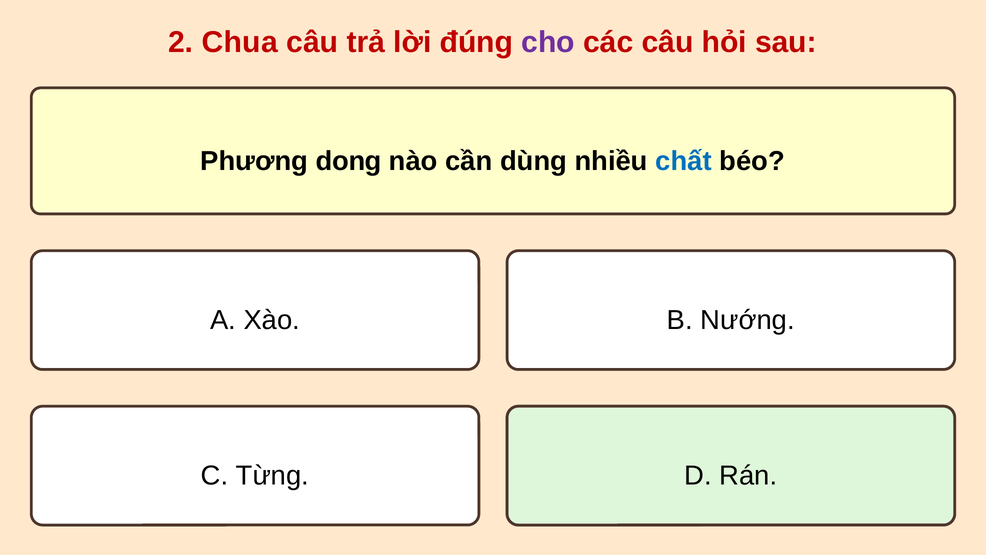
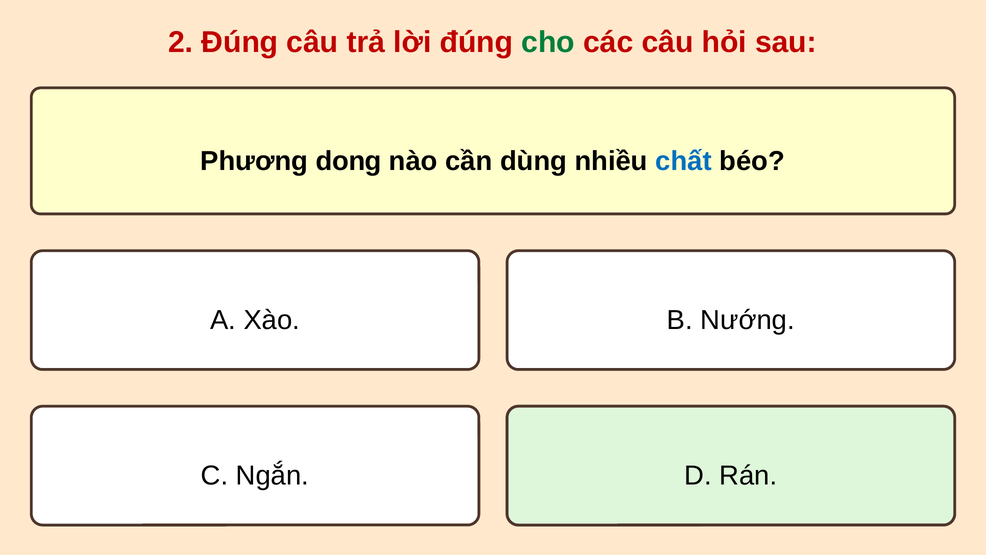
2 Chua: Chua -> Đúng
cho colour: purple -> green
Từng: Từng -> Ngắn
